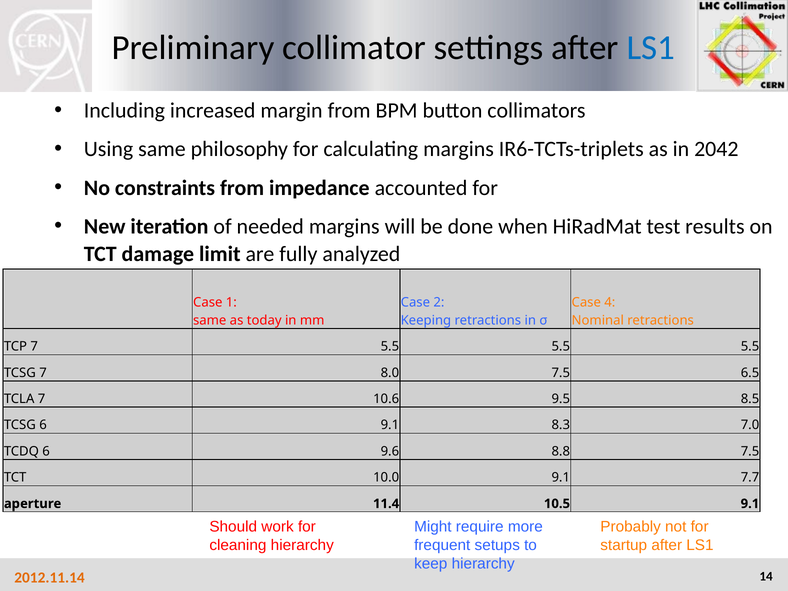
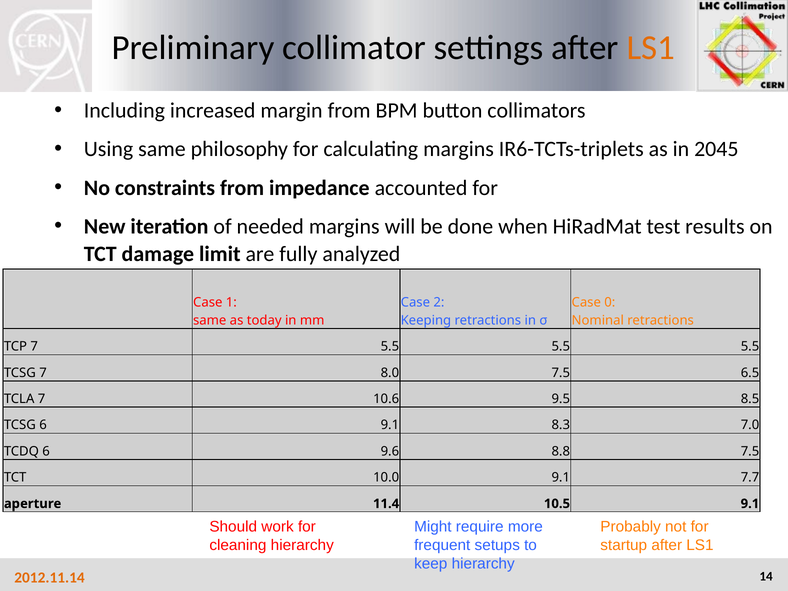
LS1 at (651, 48) colour: blue -> orange
2042: 2042 -> 2045
4: 4 -> 0
